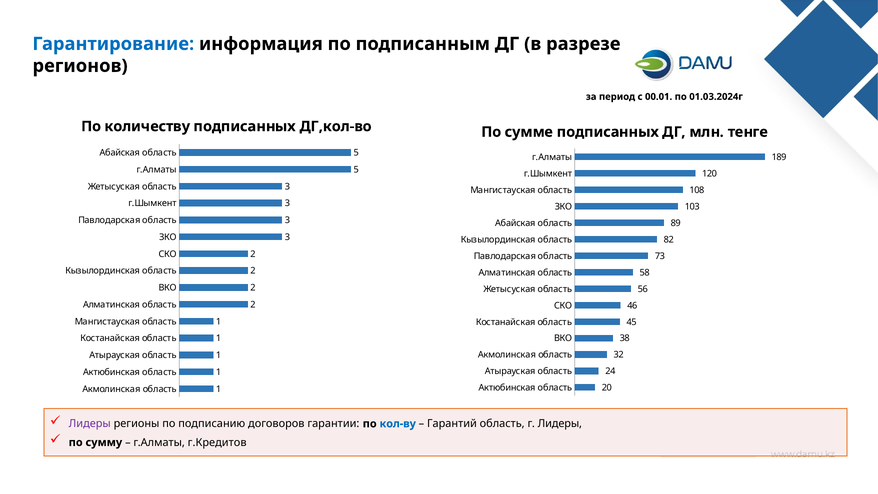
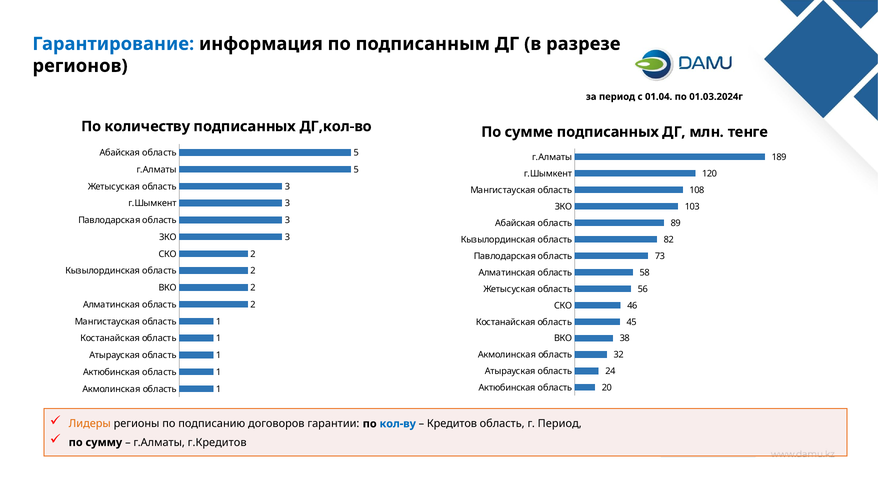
00.01: 00.01 -> 01.04
Лидеры at (90, 424) colour: purple -> orange
Гарантий: Гарантий -> Кредитов
г Лидеры: Лидеры -> Период
